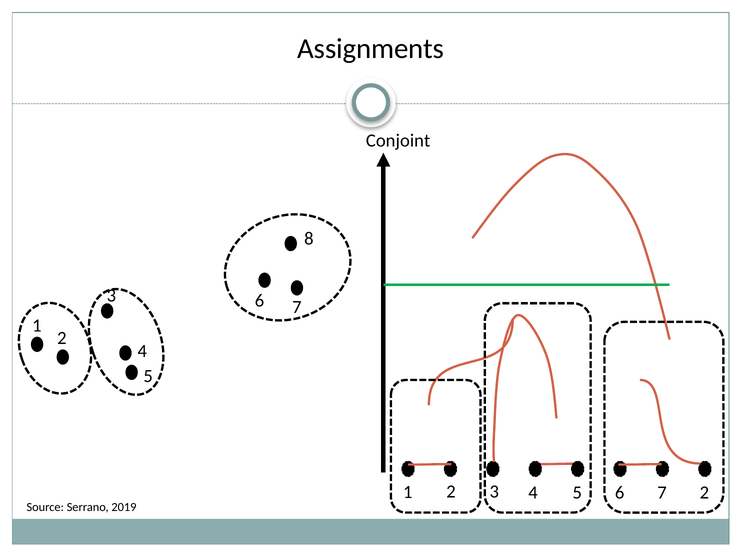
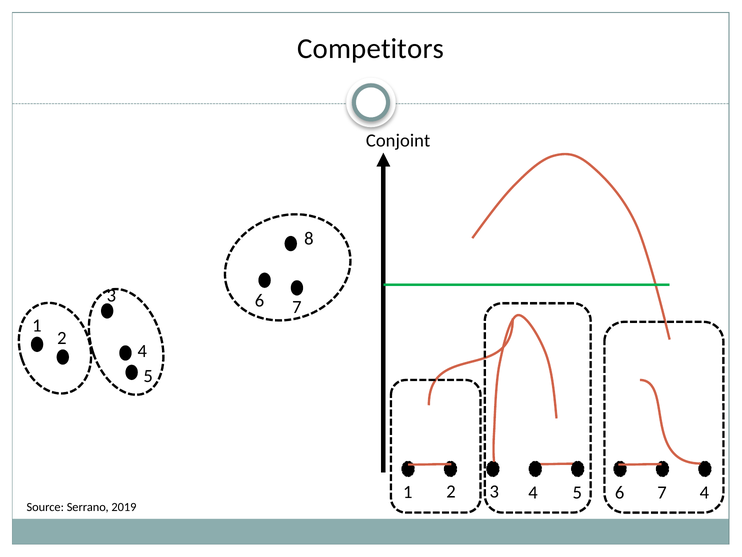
Assignments: Assignments -> Competitors
7 2: 2 -> 4
